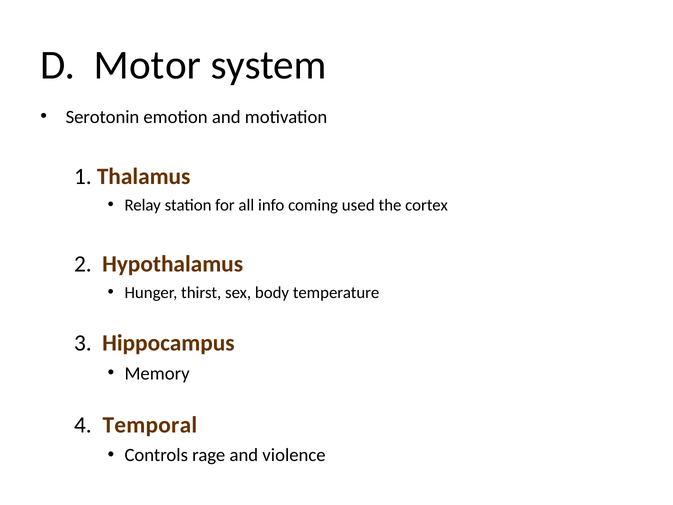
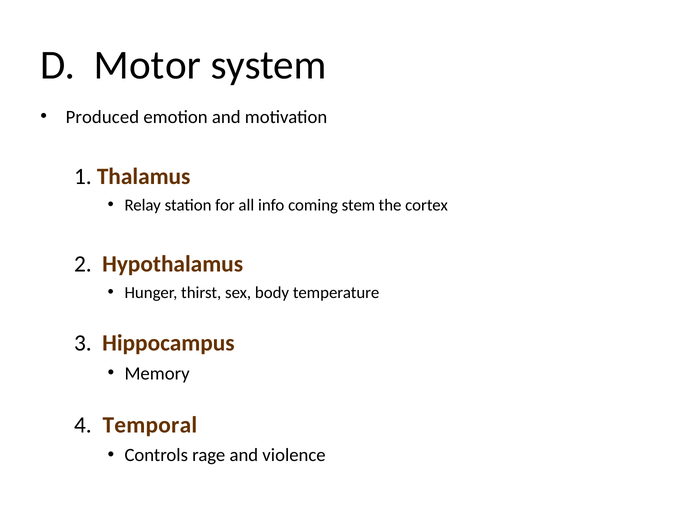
Serotonin: Serotonin -> Produced
used: used -> stem
